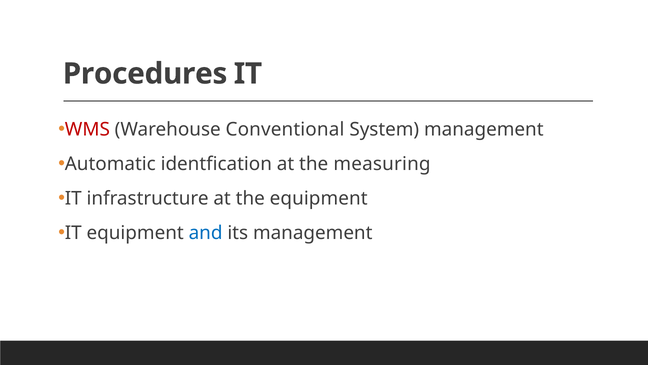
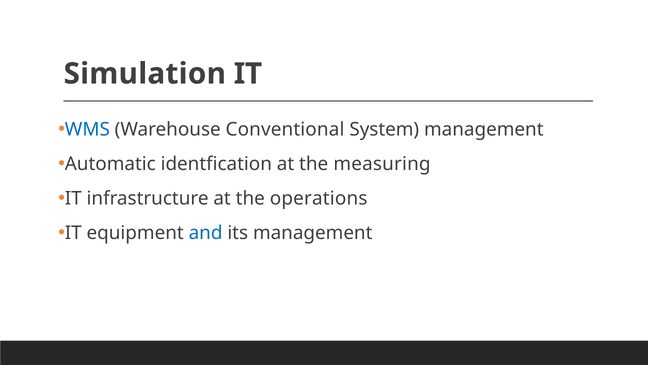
Procedures: Procedures -> Simulation
WMS colour: red -> blue
the equipment: equipment -> operations
